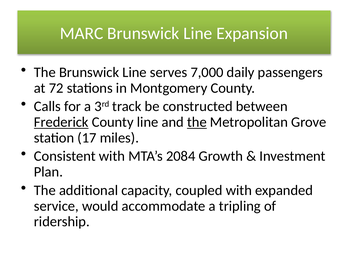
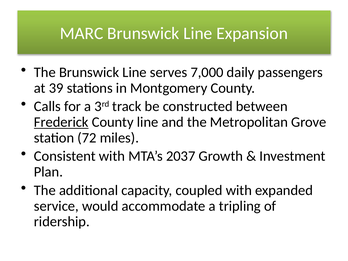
72: 72 -> 39
the at (197, 122) underline: present -> none
17: 17 -> 72
2084: 2084 -> 2037
